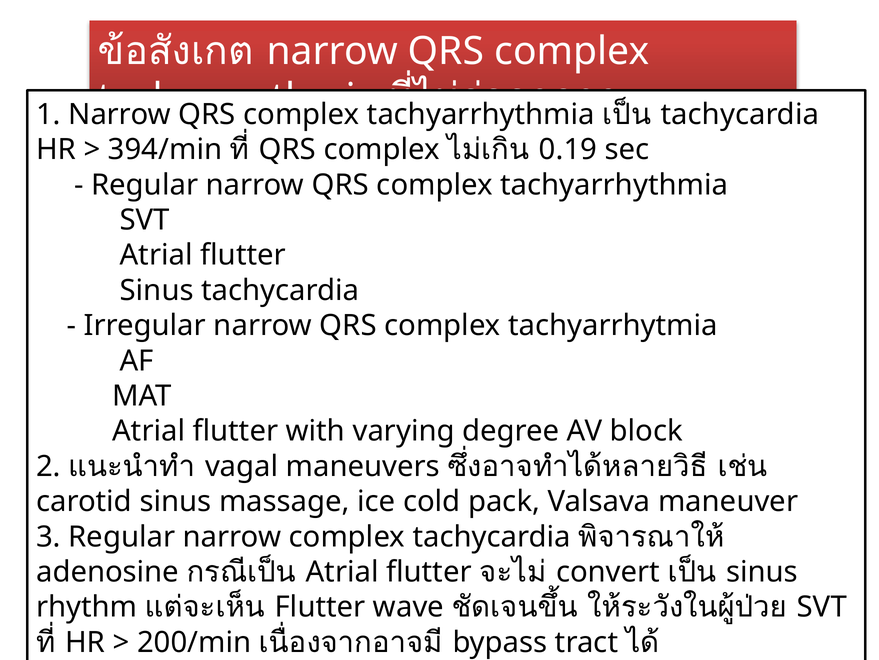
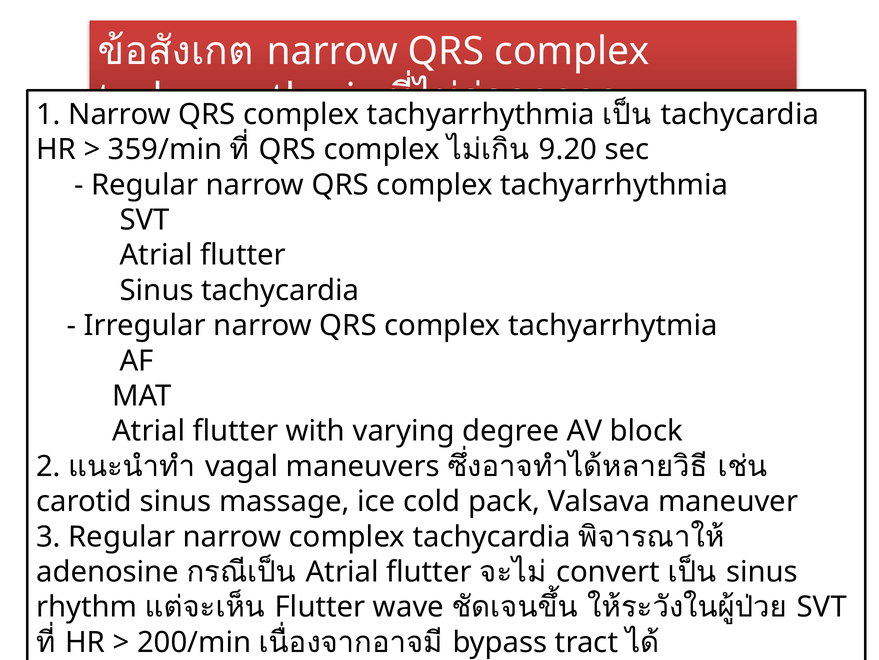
394/min: 394/min -> 359/min
0.19: 0.19 -> 9.20
